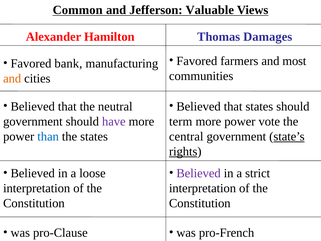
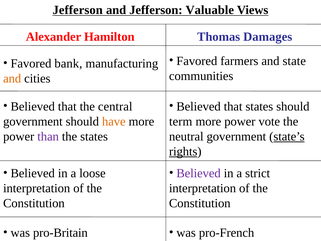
Common at (78, 10): Common -> Jefferson
most: most -> state
neutral: neutral -> central
have colour: purple -> orange
than colour: blue -> purple
central: central -> neutral
pro-Clause: pro-Clause -> pro-Britain
